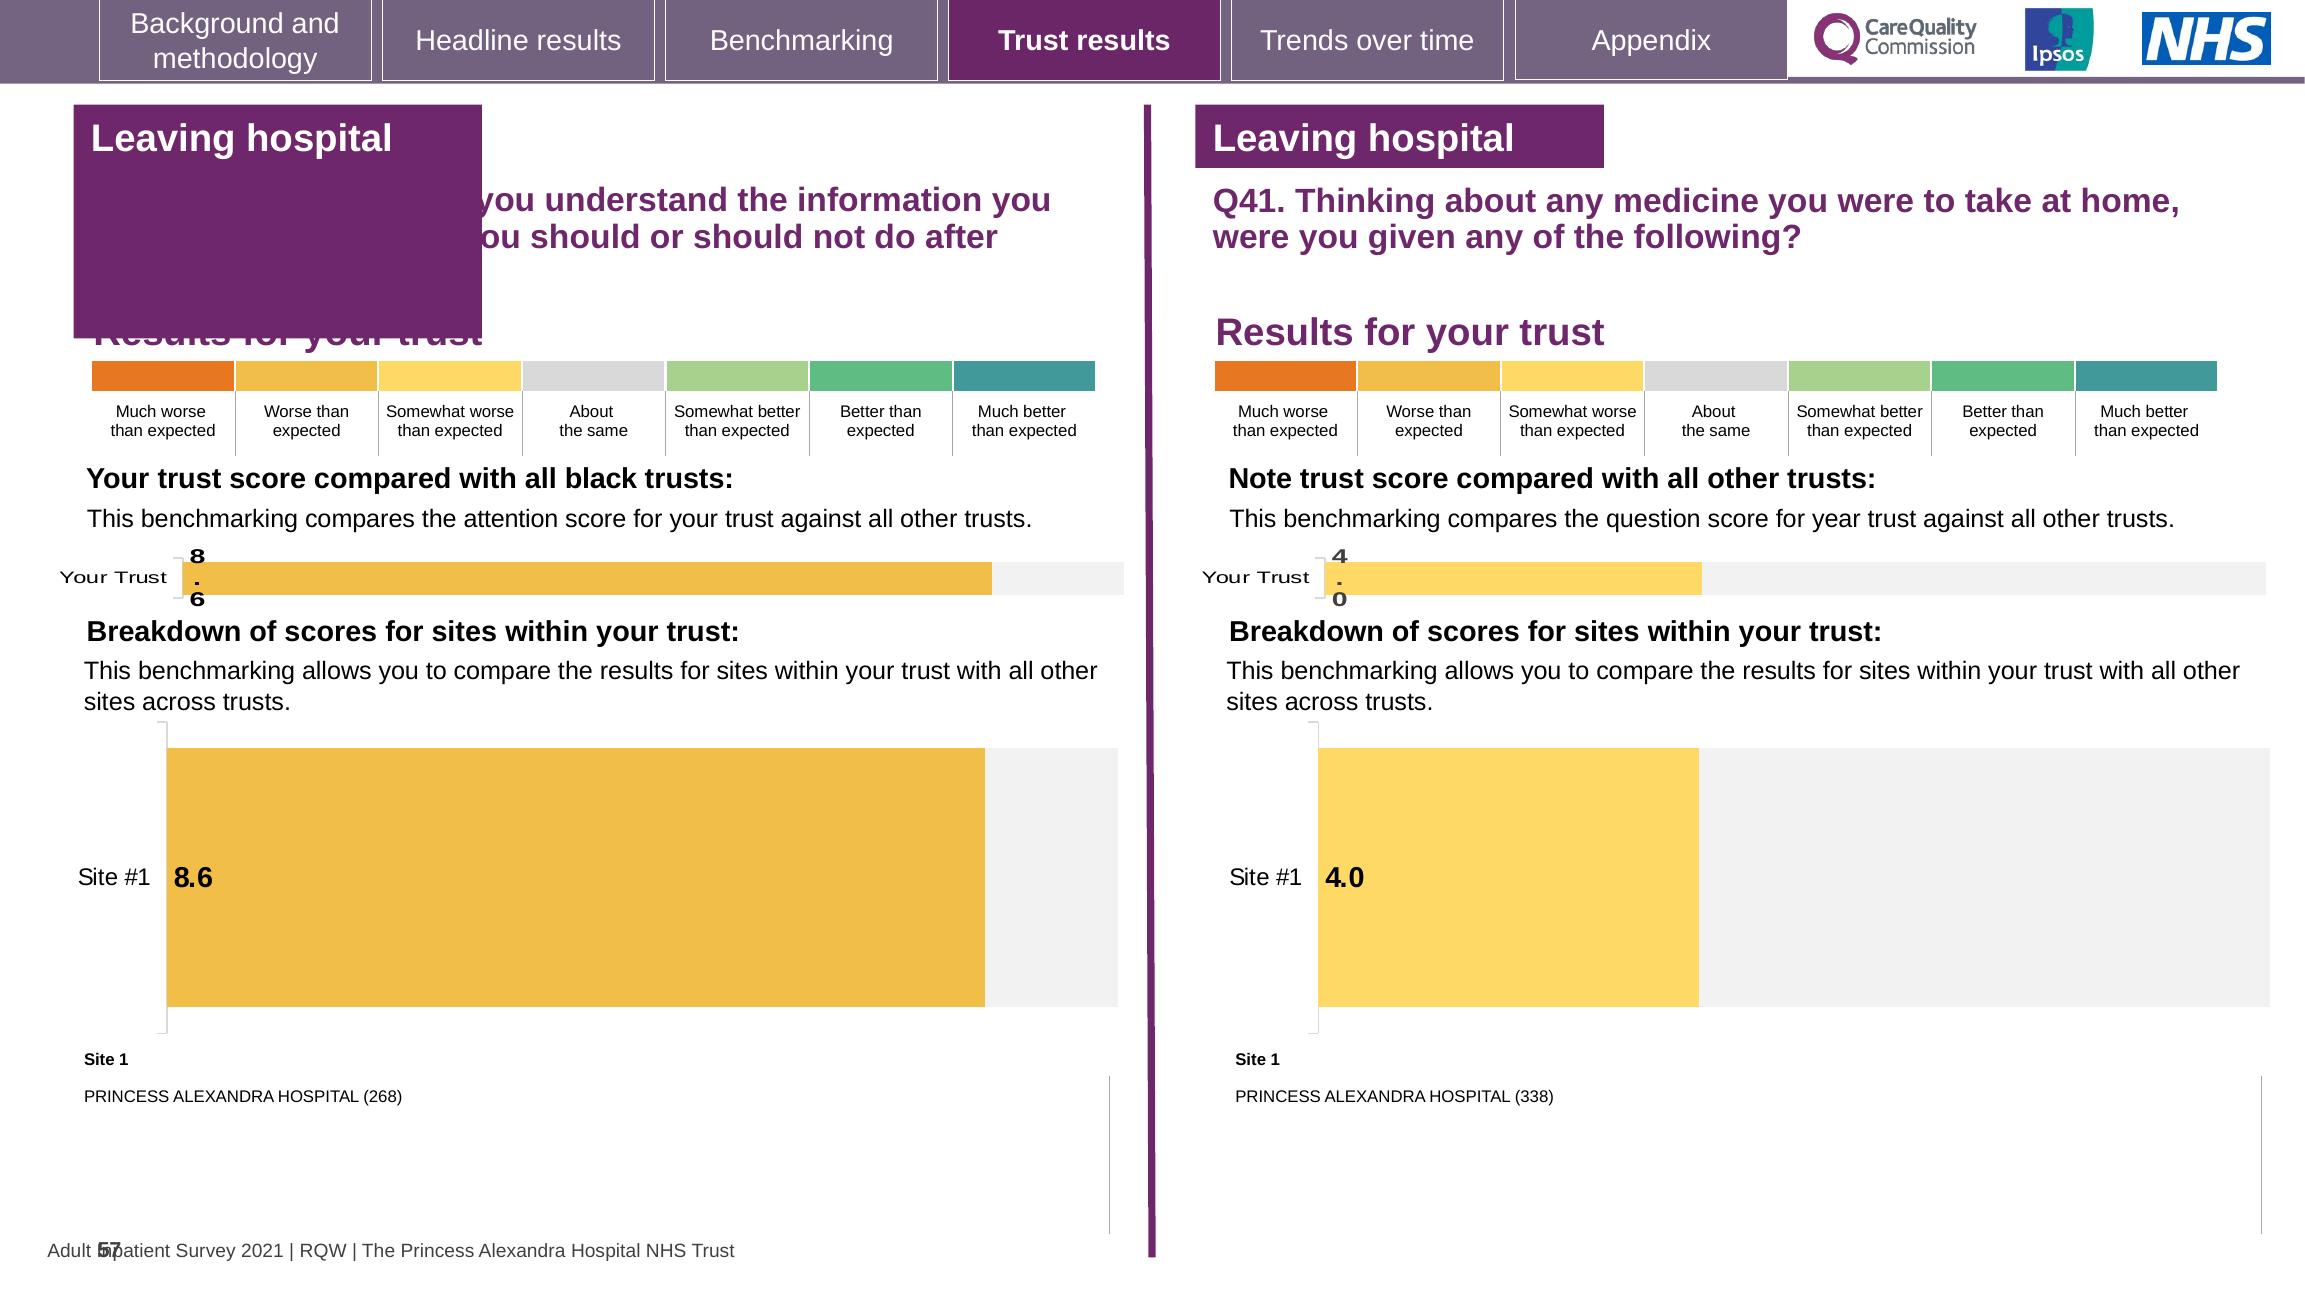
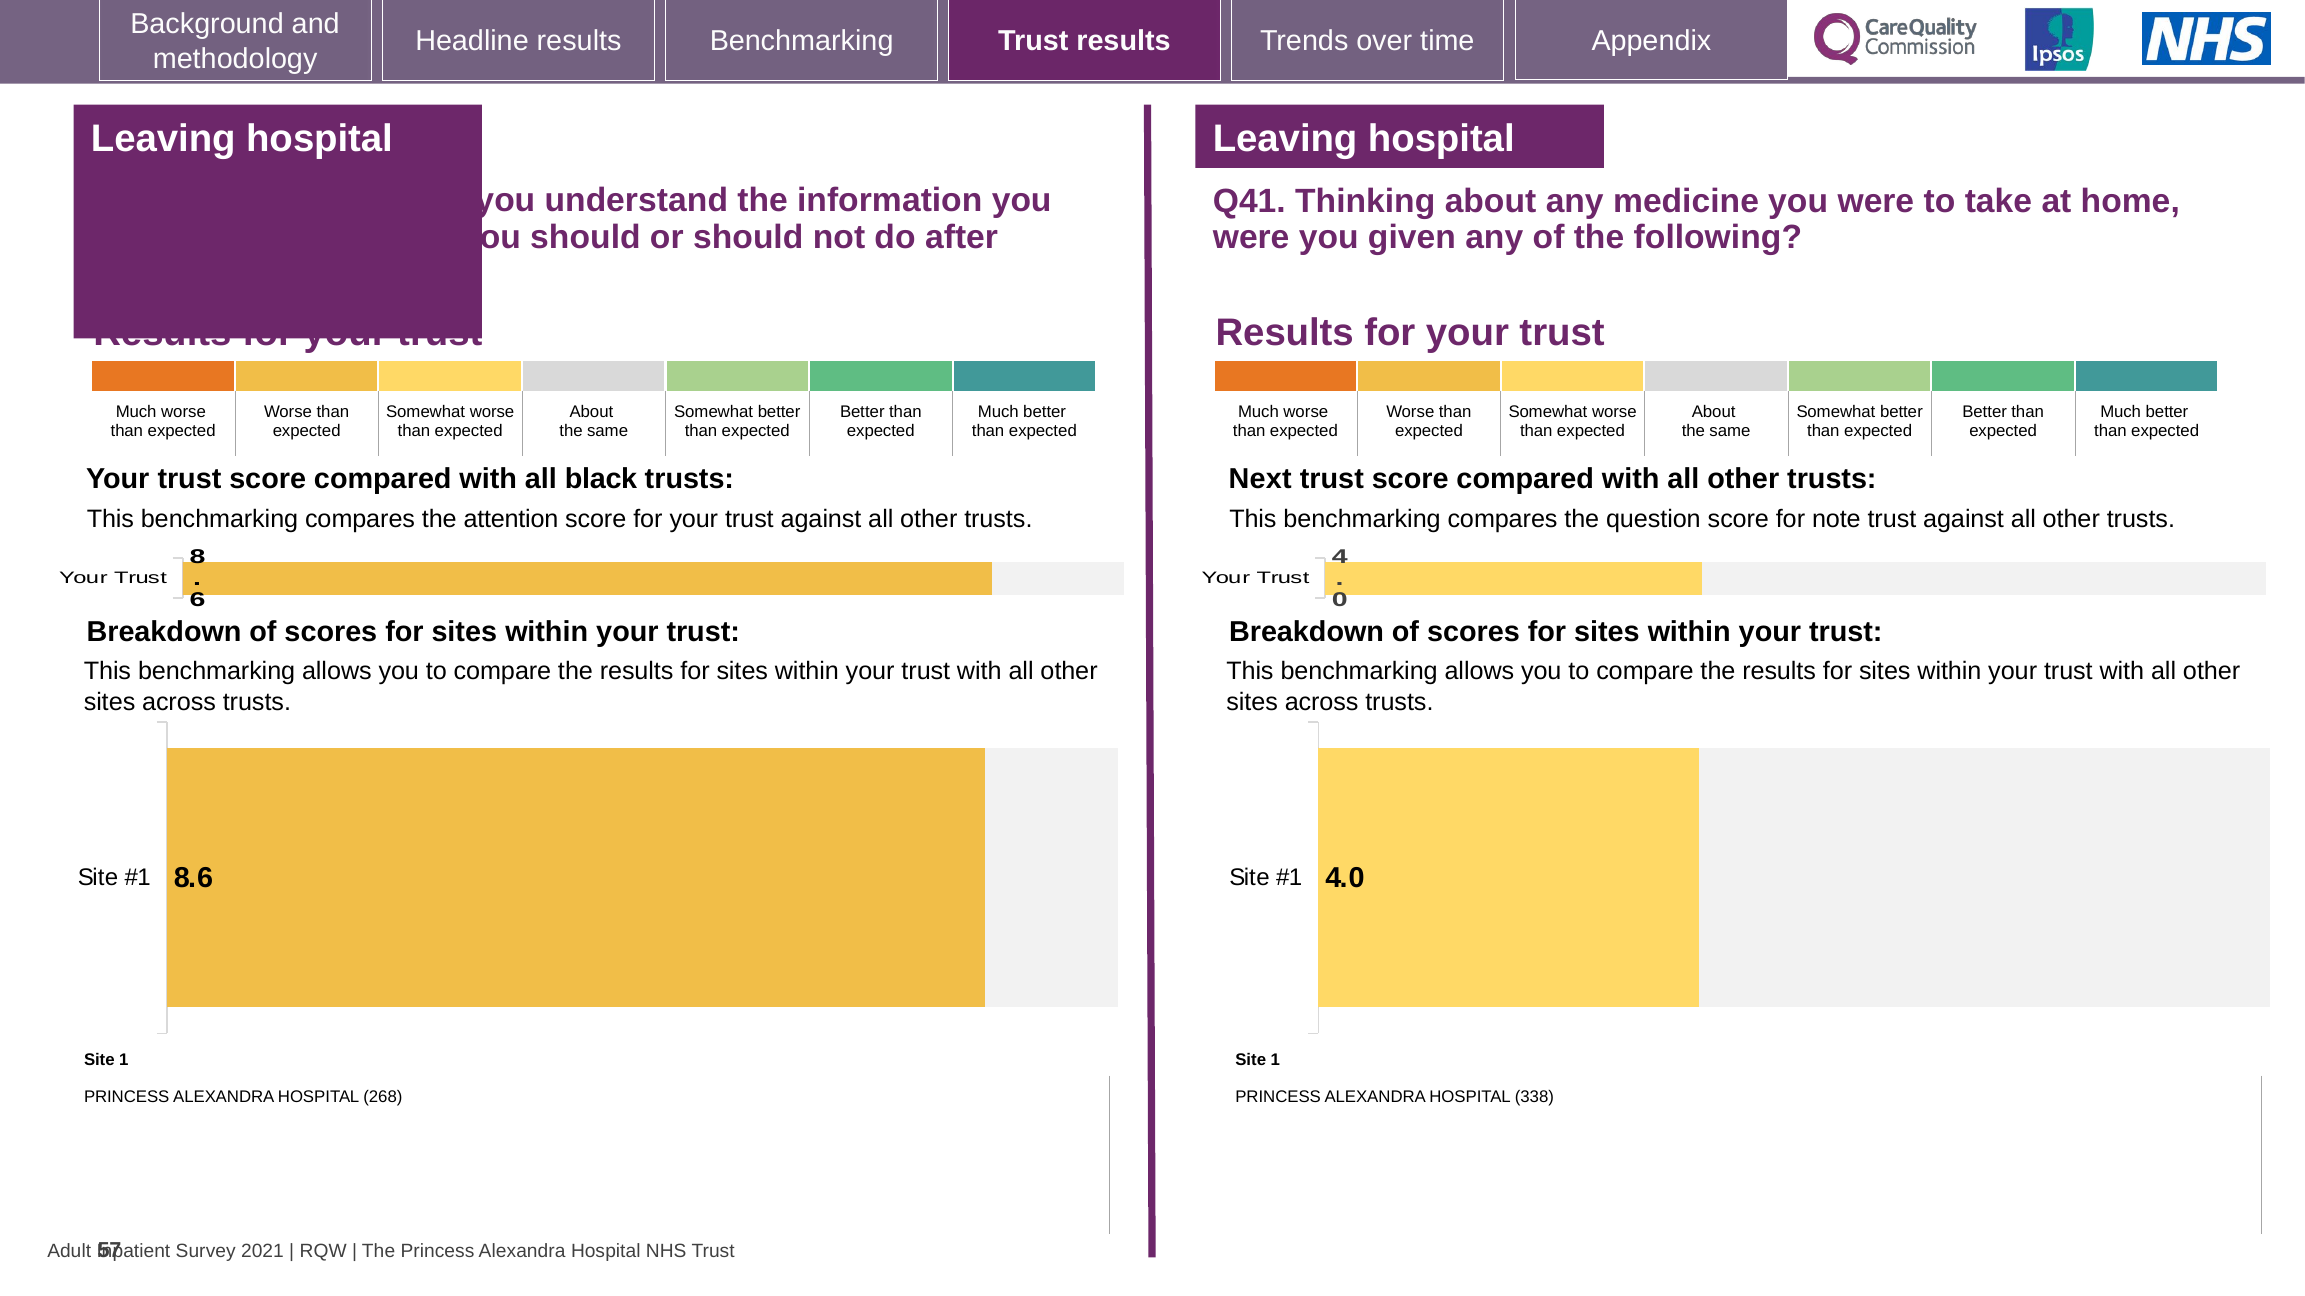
Note: Note -> Next
year: year -> note
